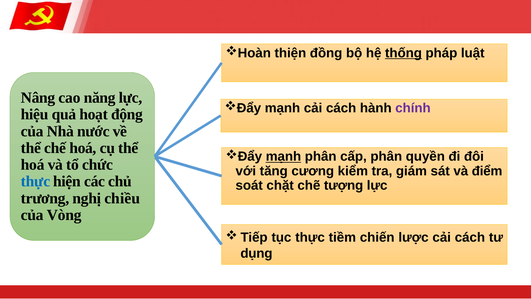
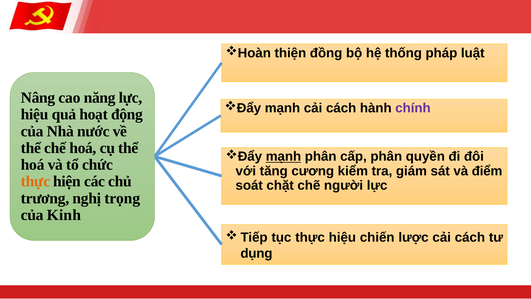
thống underline: present -> none
thực at (36, 181) colour: blue -> orange
tượng: tượng -> người
chiều: chiều -> trọng
Vòng: Vòng -> Kinh
thực tiềm: tiềm -> hiệu
